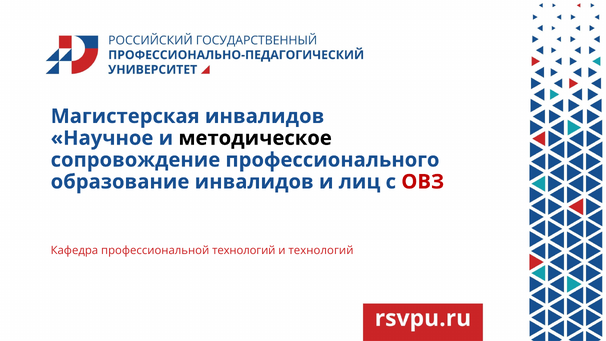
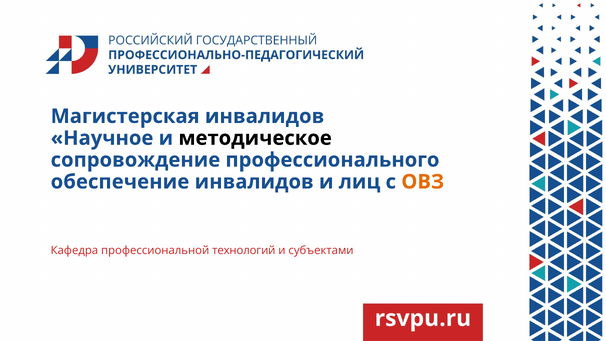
образование: образование -> обеспечение
ОВЗ colour: red -> orange
и технологий: технологий -> субъектами
